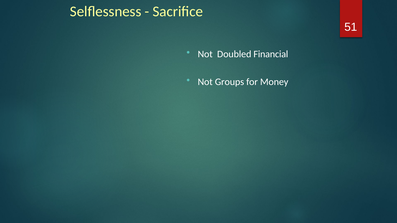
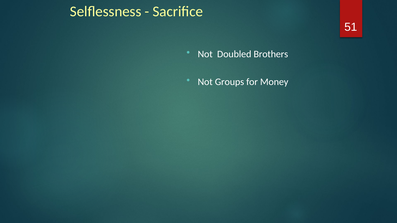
Financial: Financial -> Brothers
